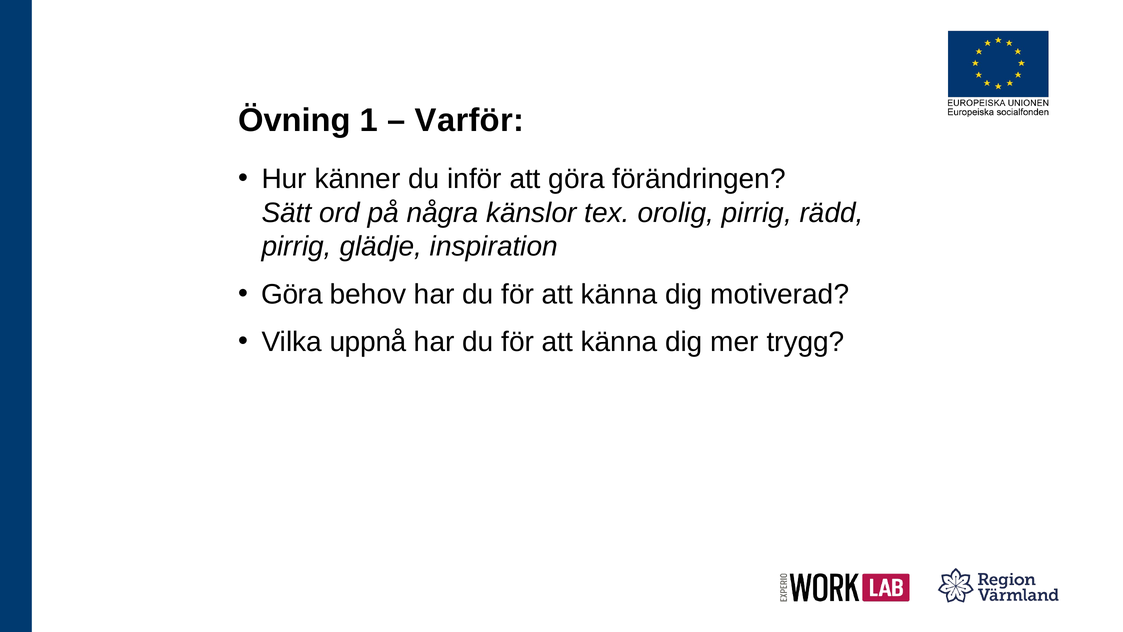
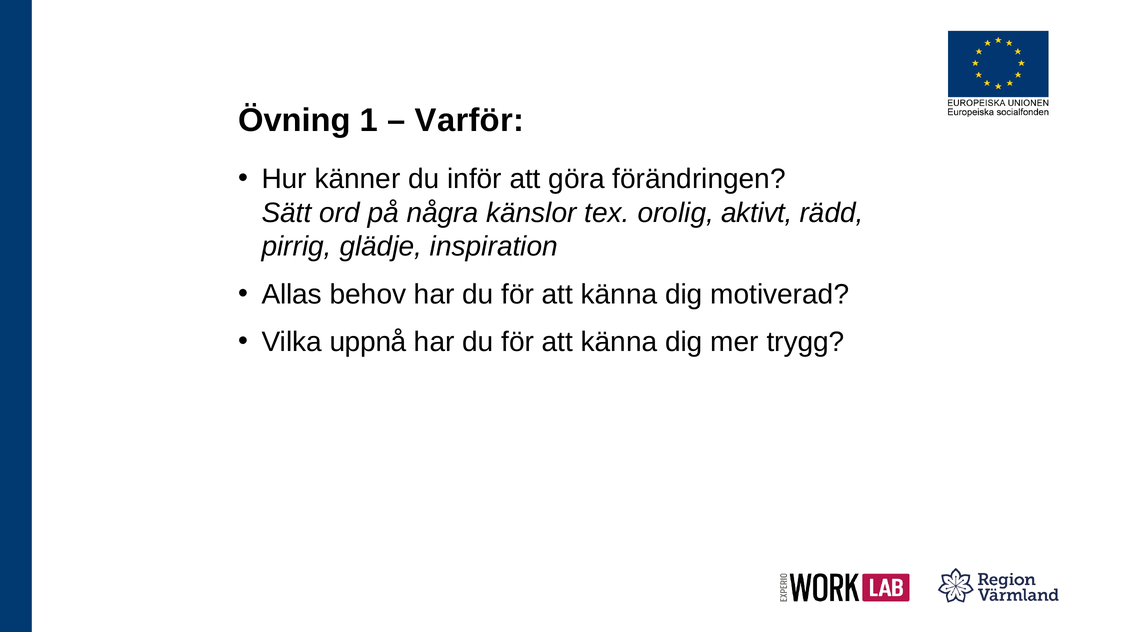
orolig pirrig: pirrig -> aktivt
Göra at (292, 294): Göra -> Allas
